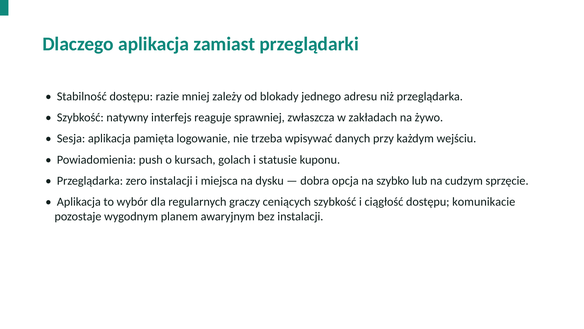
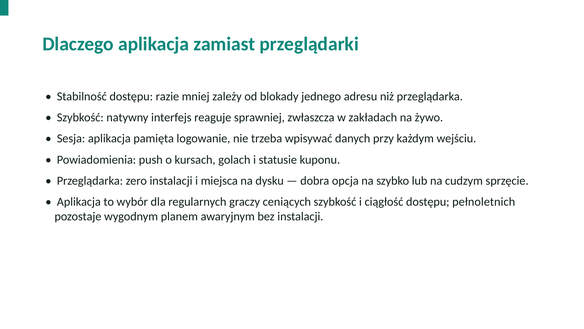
komunikacie: komunikacie -> pełnoletnich
